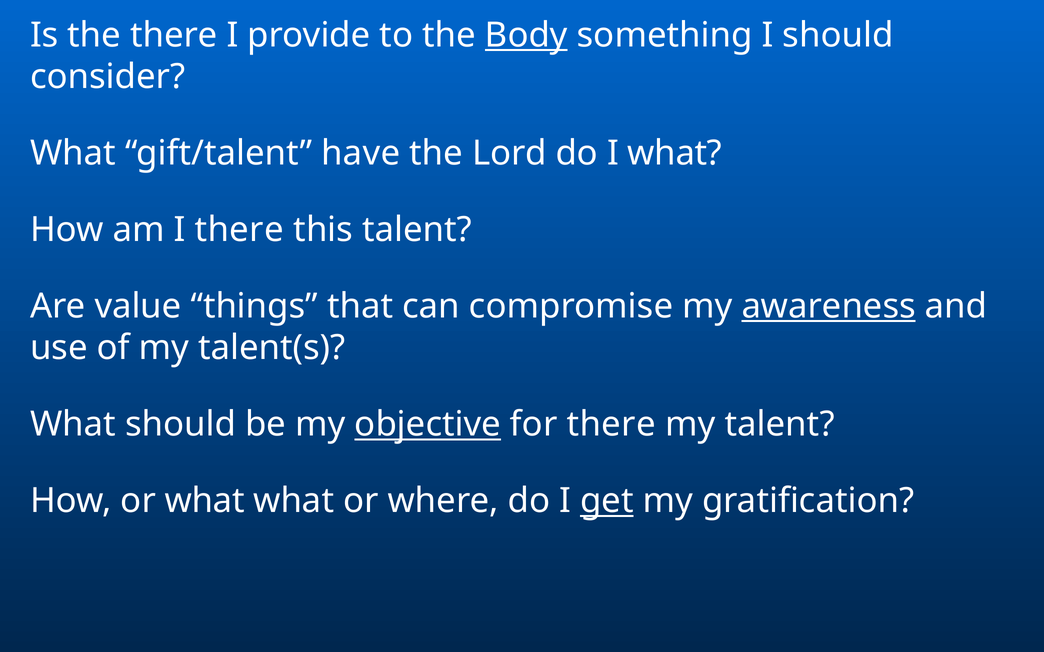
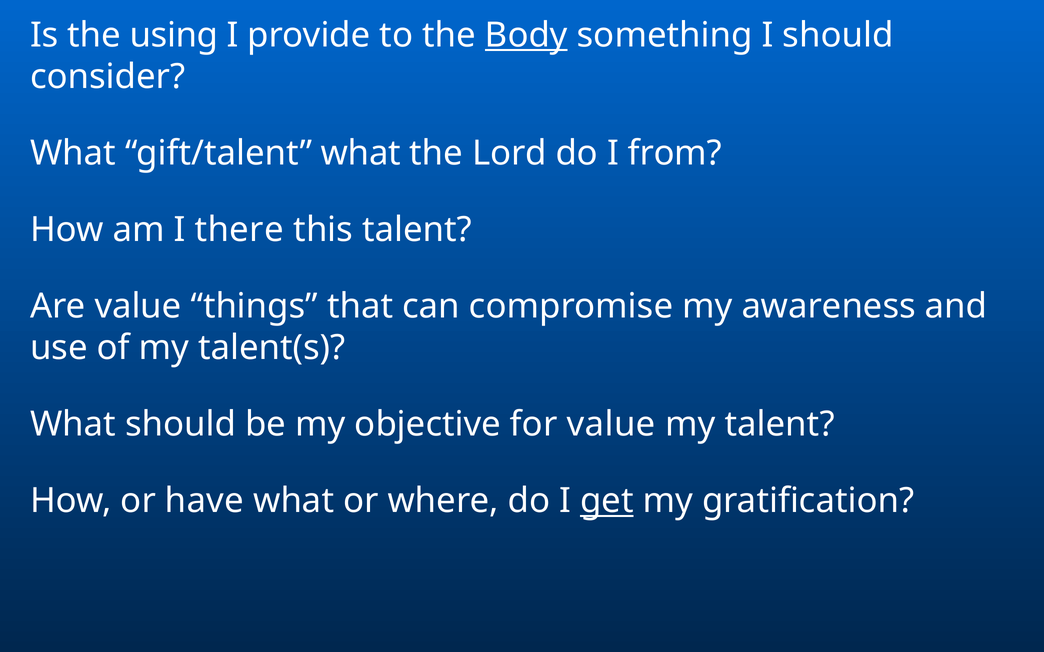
the there: there -> using
gift/talent have: have -> what
I what: what -> from
awareness underline: present -> none
objective underline: present -> none
for there: there -> value
or what: what -> have
